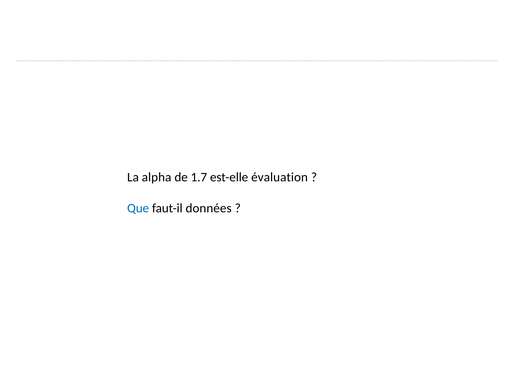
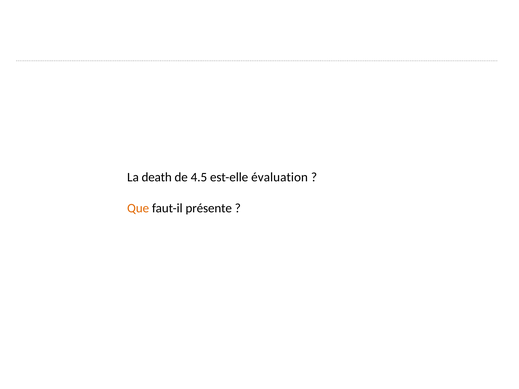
alpha: alpha -> death
1.7: 1.7 -> 4.5
Que colour: blue -> orange
données: données -> présente
